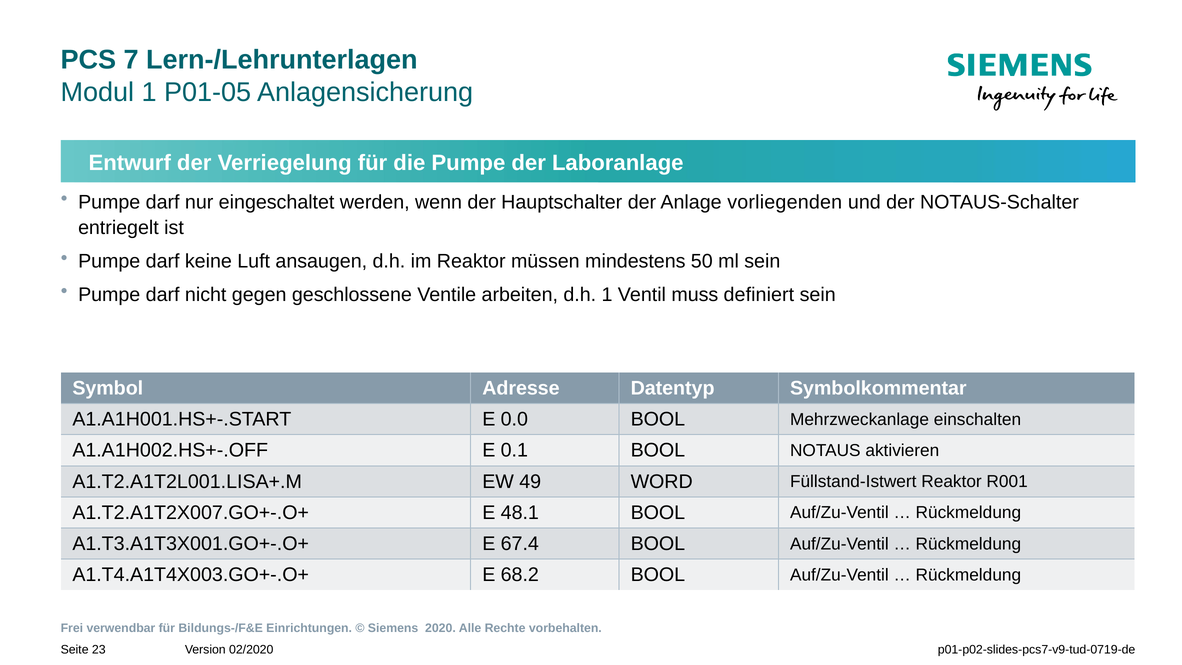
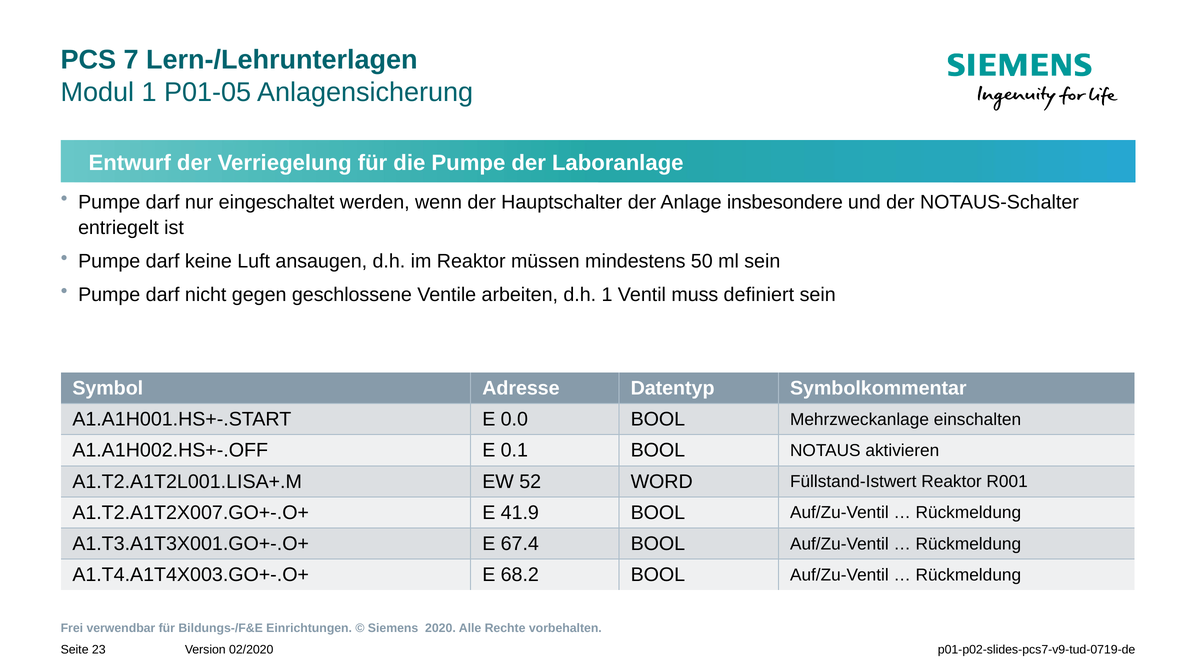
vorliegenden: vorliegenden -> insbesondere
49: 49 -> 52
48.1: 48.1 -> 41.9
